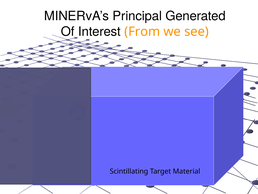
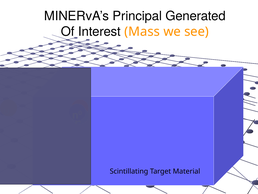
From: From -> Mass
